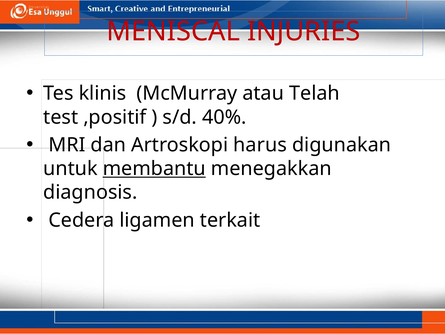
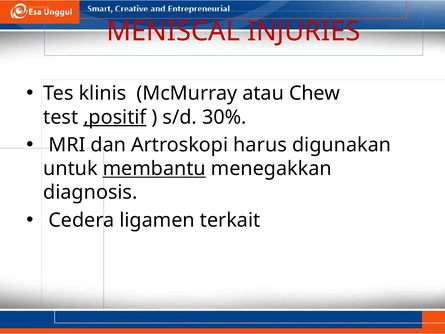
Telah: Telah -> Chew
,positif underline: none -> present
40%: 40% -> 30%
